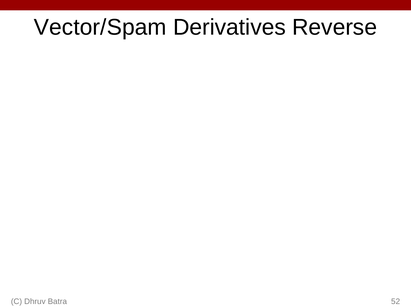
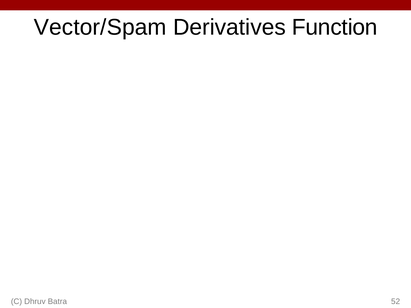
Reverse: Reverse -> Function
